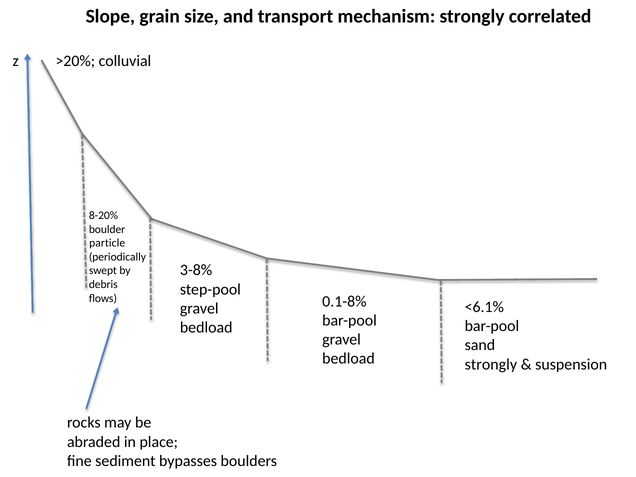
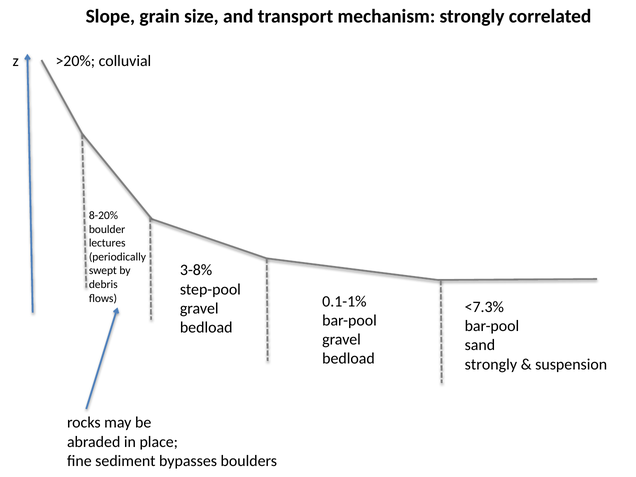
particle: particle -> lectures
0.1-8%: 0.1-8% -> 0.1-1%
<6.1%: <6.1% -> <7.3%
